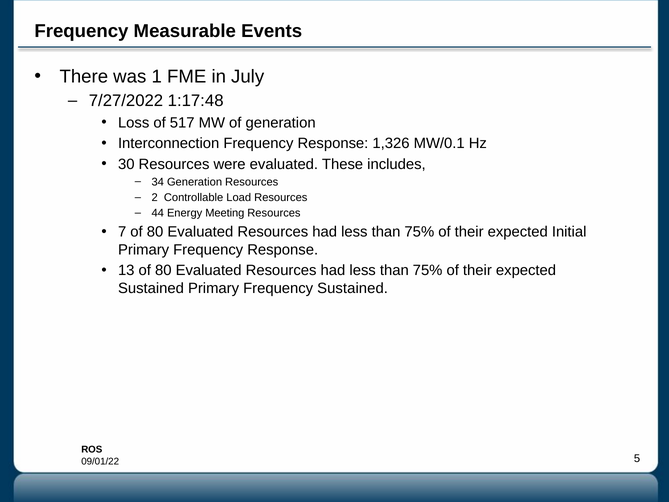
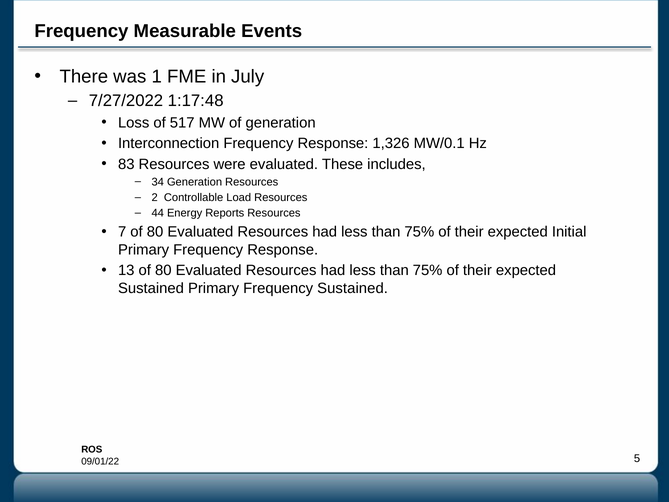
30: 30 -> 83
Meeting: Meeting -> Reports
